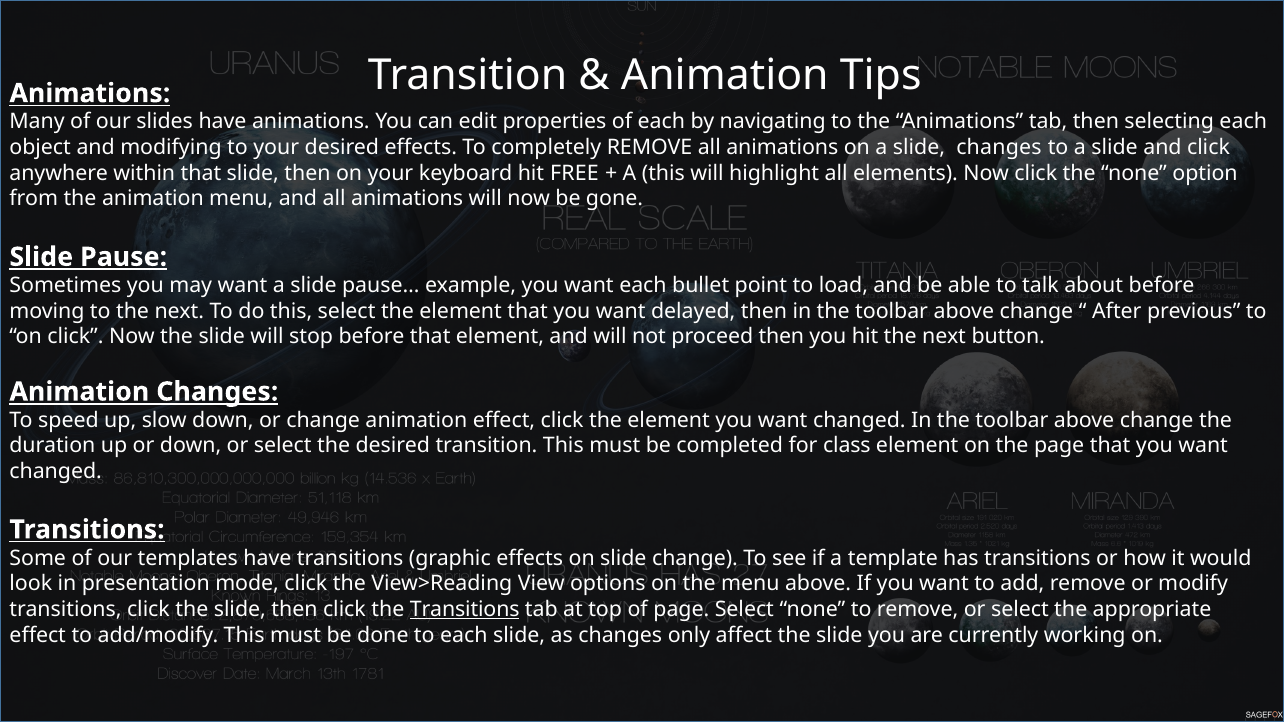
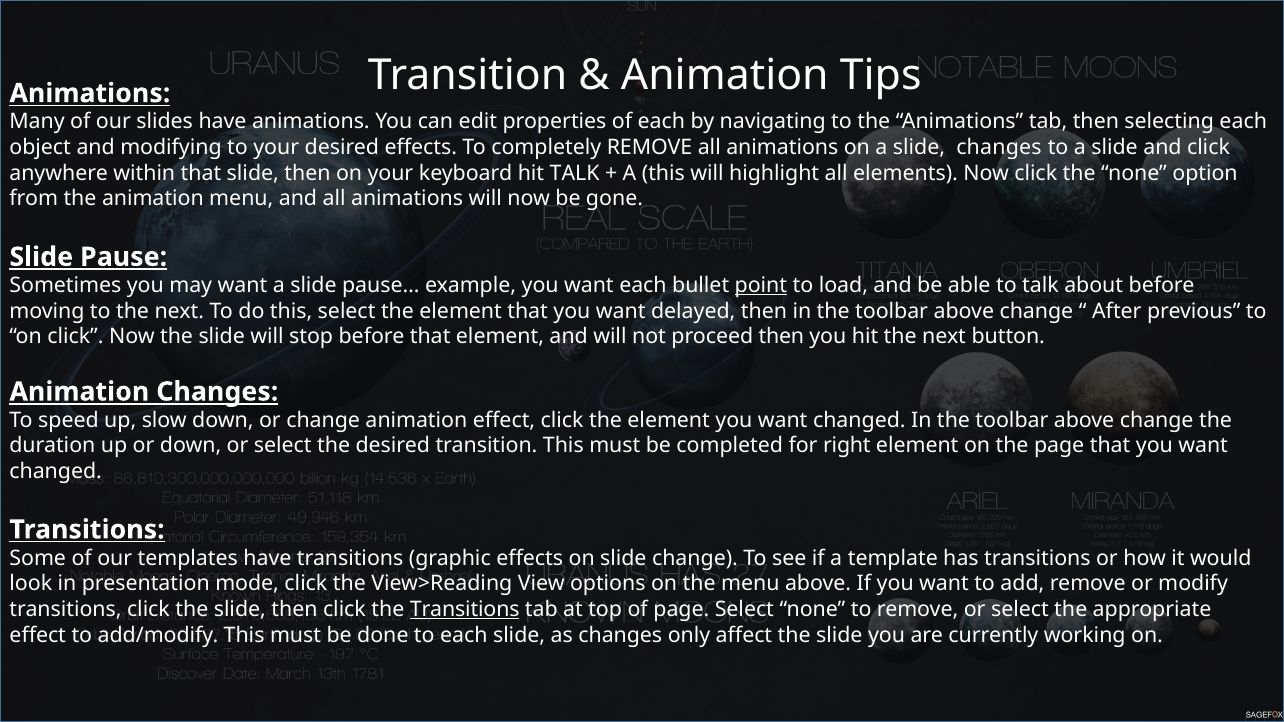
hit FREE: FREE -> TALK
point underline: none -> present
class: class -> right
